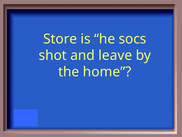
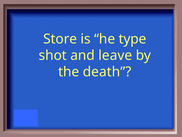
socs: socs -> type
home: home -> death
